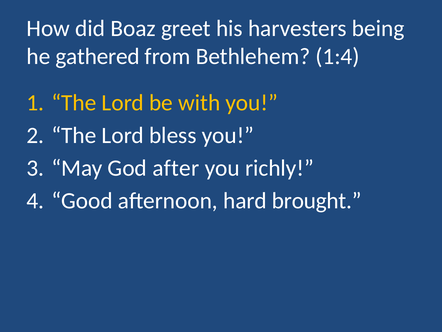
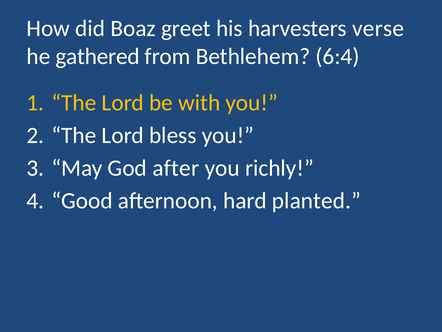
being: being -> verse
1:4: 1:4 -> 6:4
brought: brought -> planted
